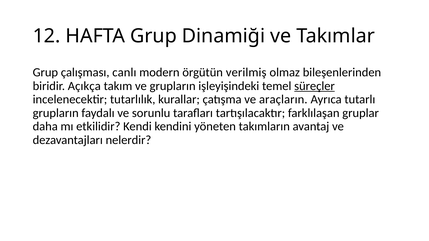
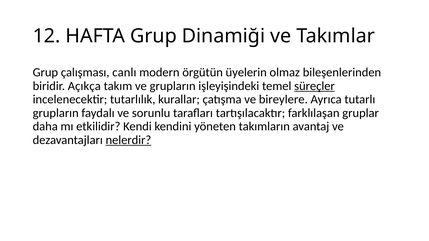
verilmiş: verilmiş -> üyelerin
araçların: araçların -> bireylere
nelerdir underline: none -> present
